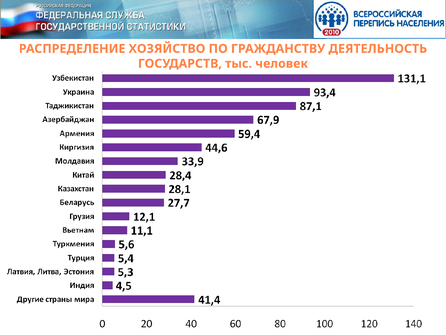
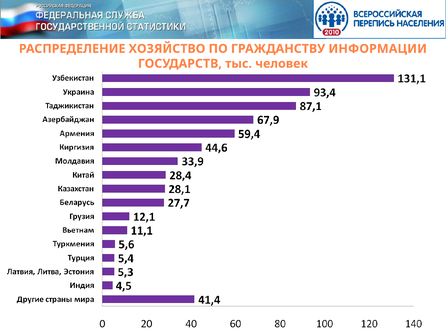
ДЕЯТЕЛЬНОСТЬ: ДЕЯТЕЛЬНОСТЬ -> ИНФОРМАЦИИ
